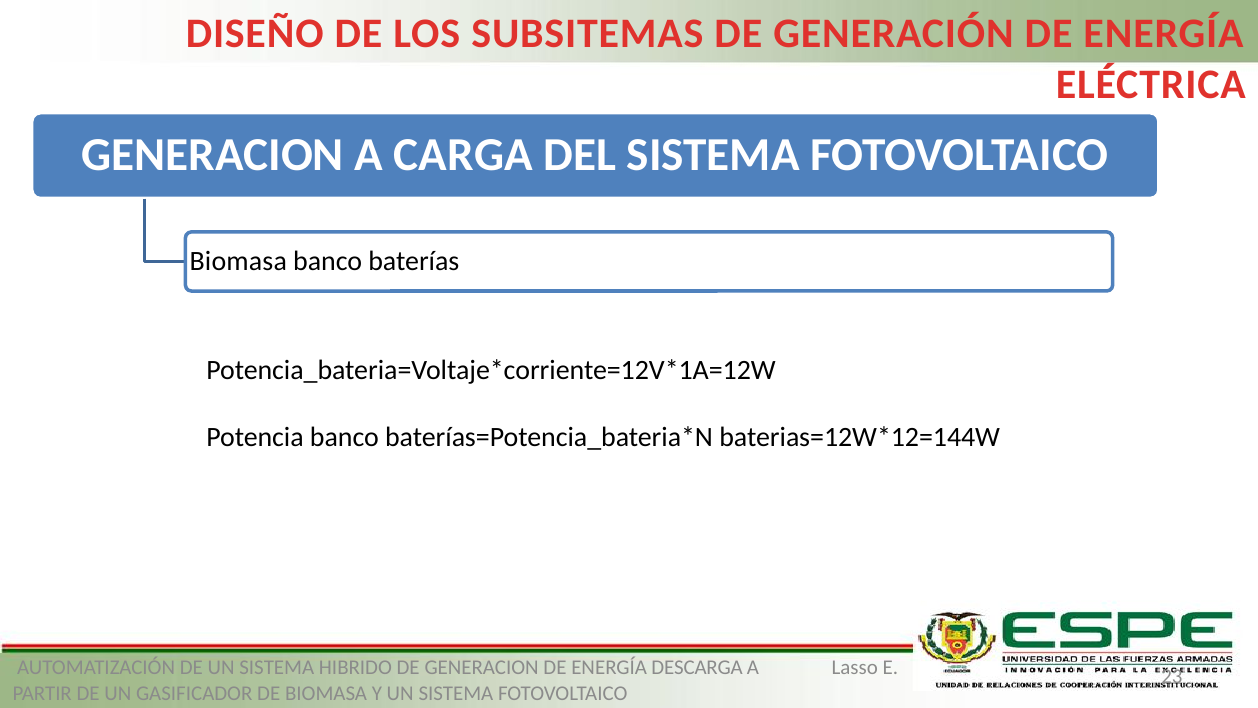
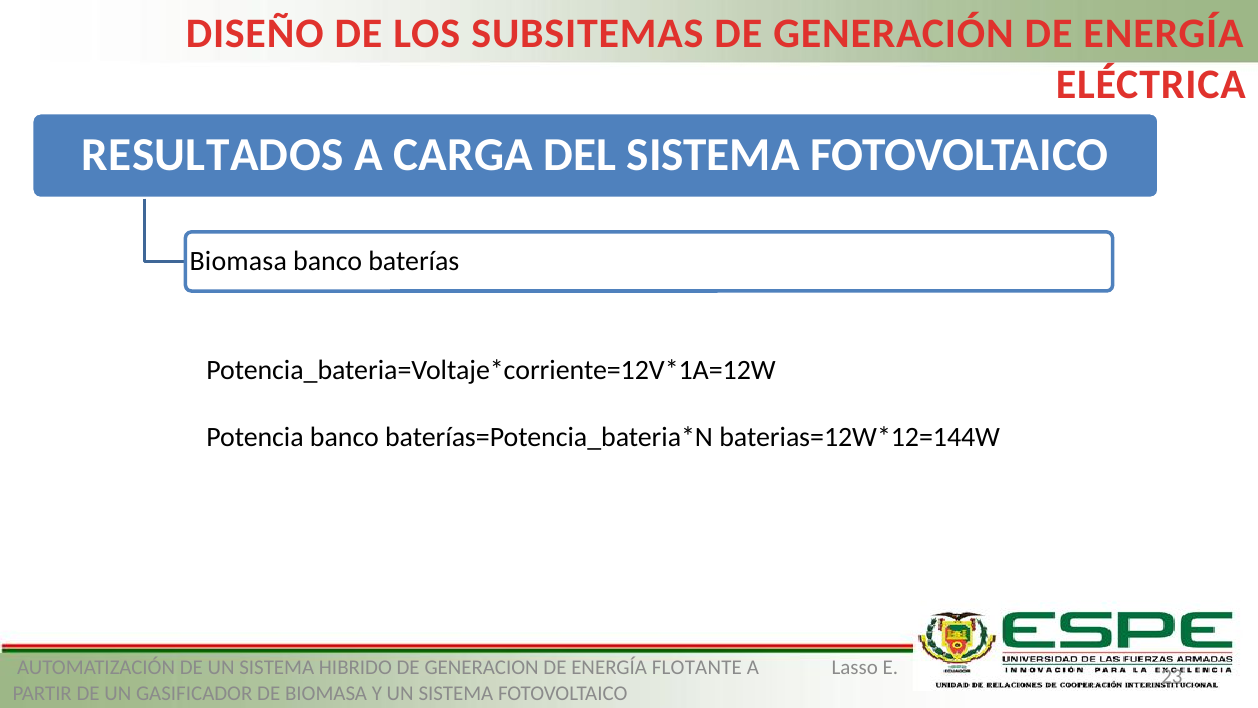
GENERACION at (213, 155): GENERACION -> RESULTADOS
DESCARGA: DESCARGA -> FLOTANTE
